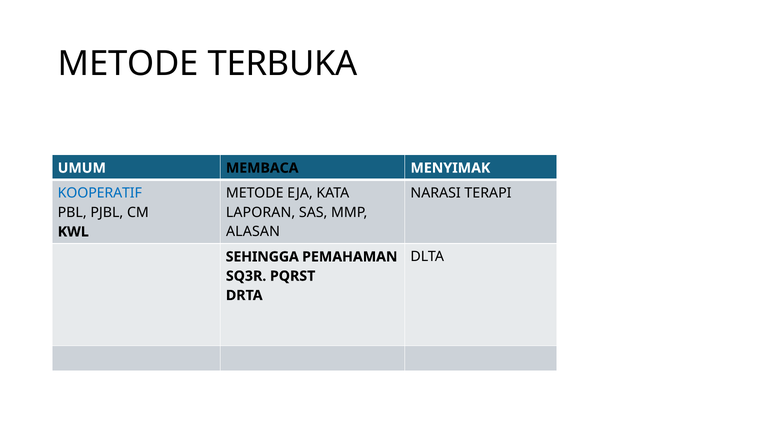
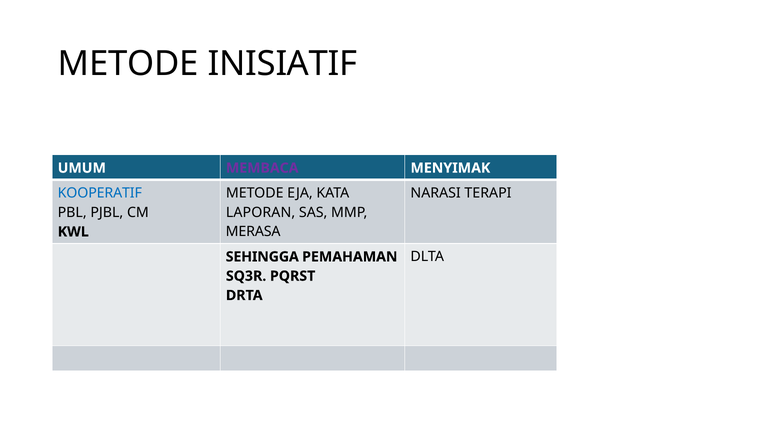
TERBUKA: TERBUKA -> INISIATIF
MEMBACA colour: black -> purple
ALASAN: ALASAN -> MERASA
